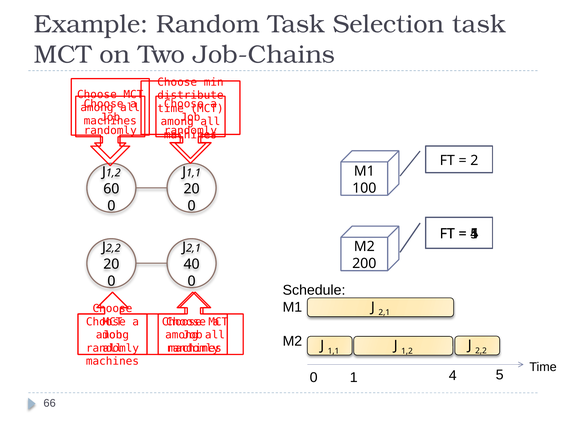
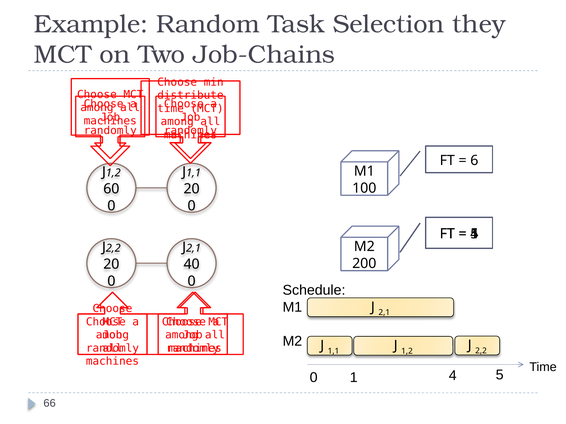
Selection task: task -> they
2: 2 -> 6
